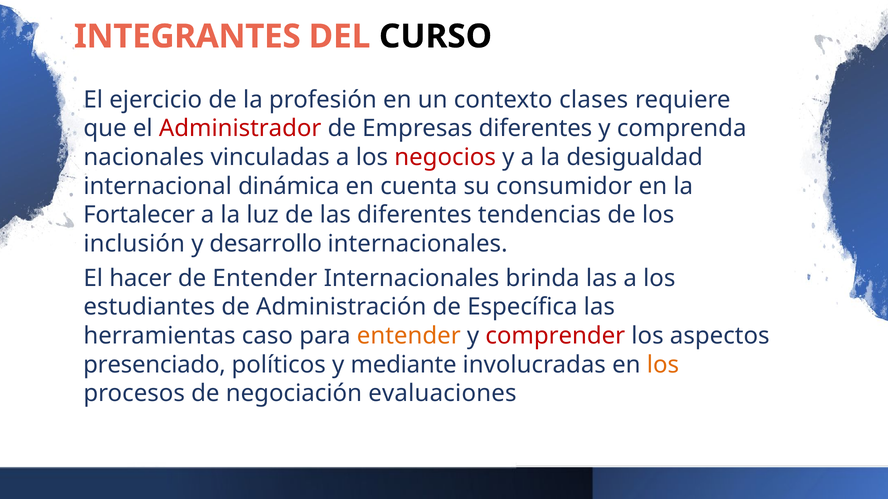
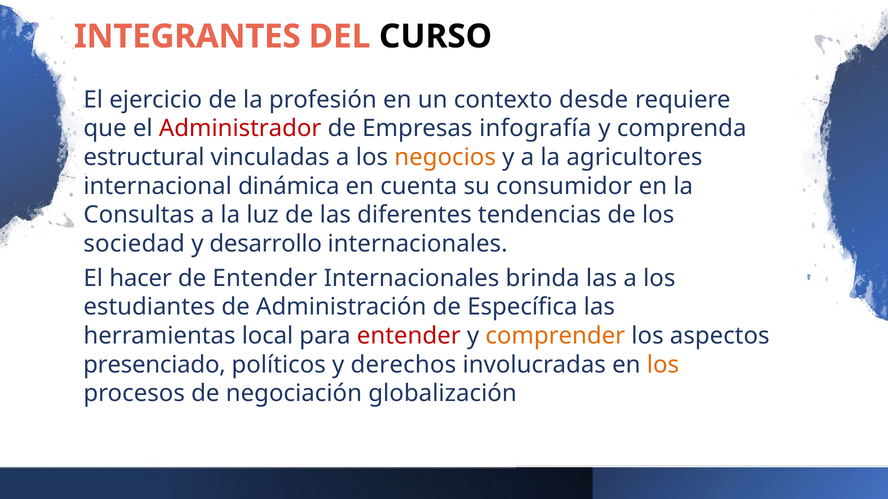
clases: clases -> desde
Empresas diferentes: diferentes -> infografía
nacionales: nacionales -> estructural
negocios colour: red -> orange
desigualdad: desigualdad -> agricultores
Fortalecer: Fortalecer -> Consultas
inclusión: inclusión -> sociedad
caso: caso -> local
entender at (409, 336) colour: orange -> red
comprender colour: red -> orange
mediante: mediante -> derechos
evaluaciones: evaluaciones -> globalización
